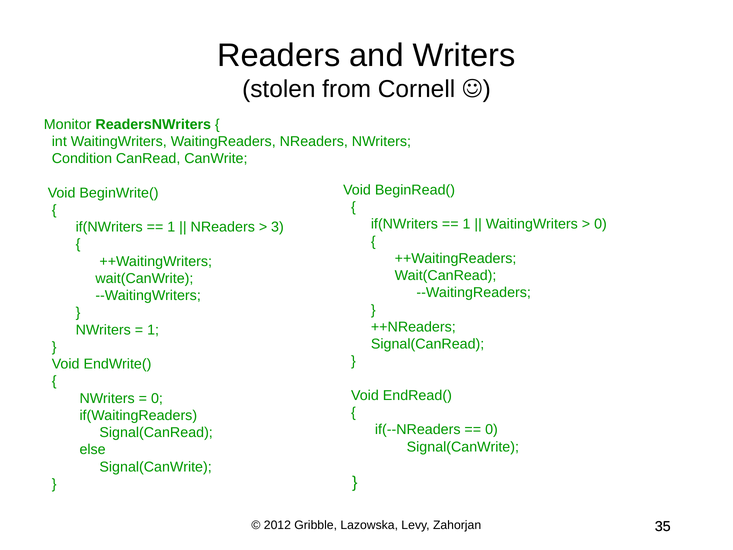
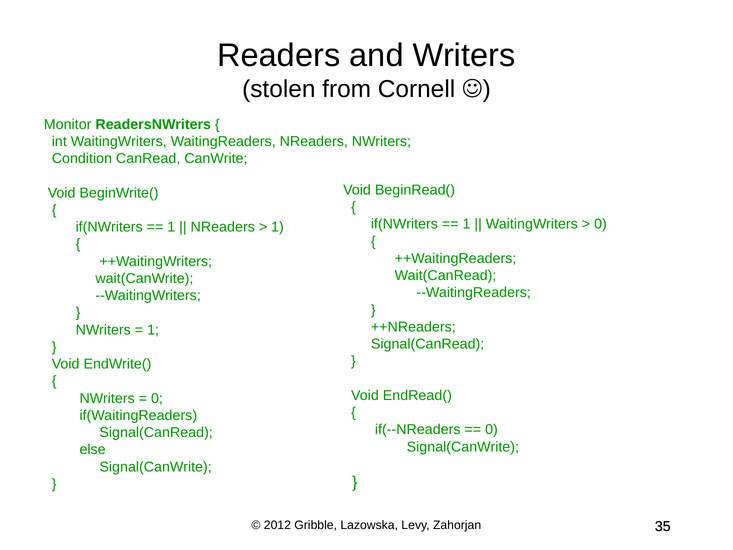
3 at (277, 227): 3 -> 1
